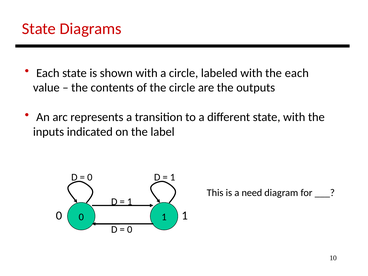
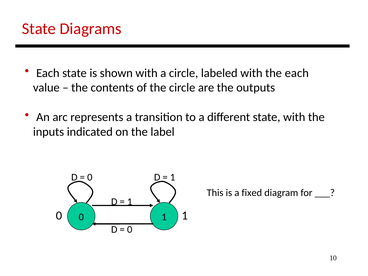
need: need -> fixed
